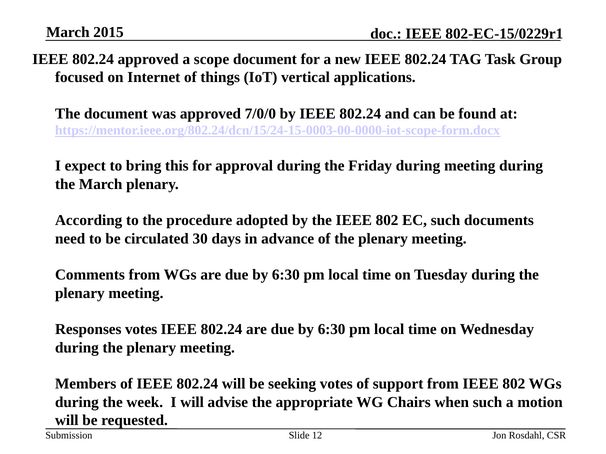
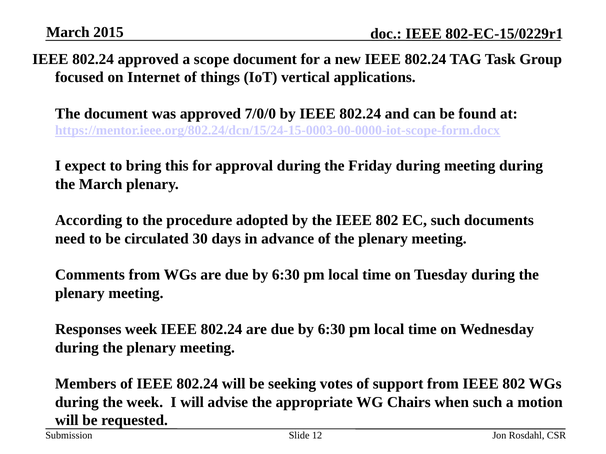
Responses votes: votes -> week
